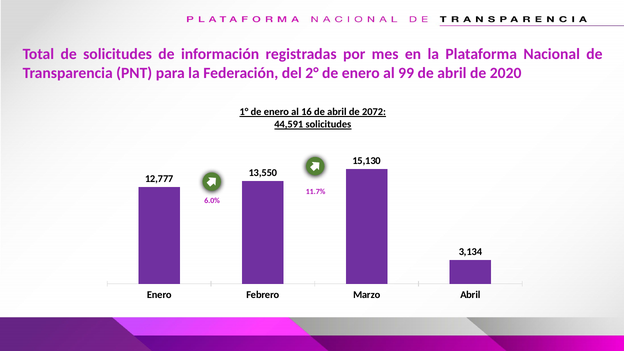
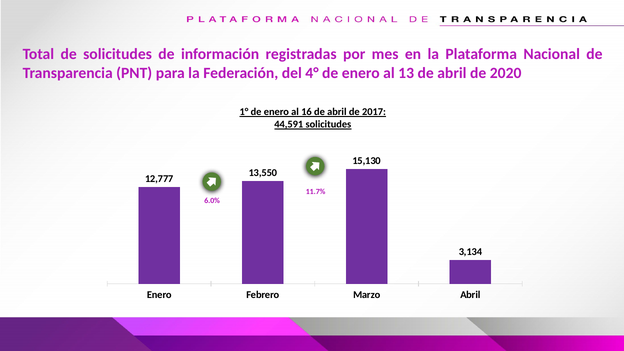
2°: 2° -> 4°
99: 99 -> 13
2072: 2072 -> 2017
